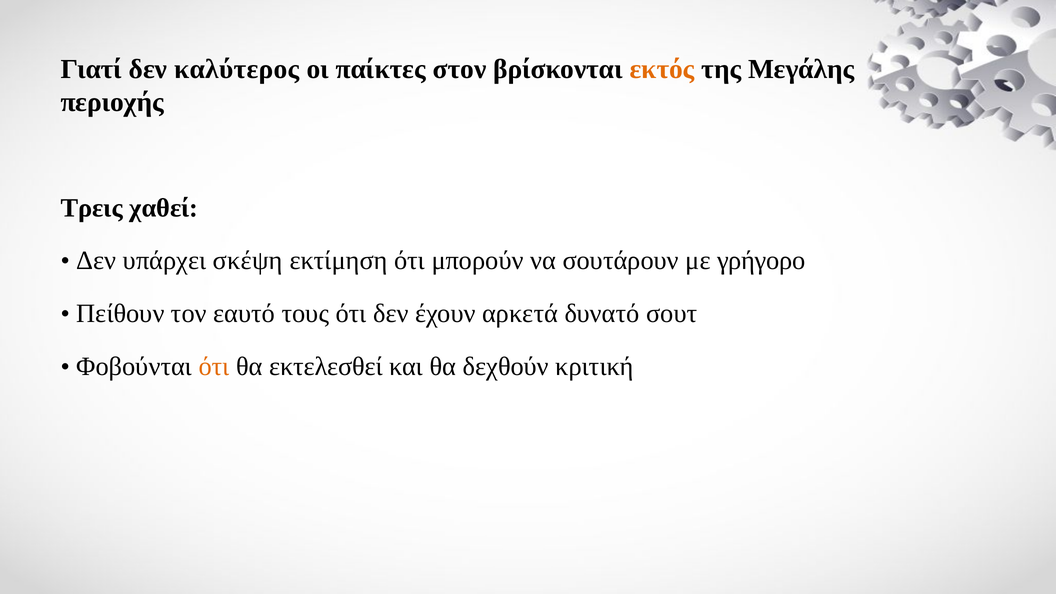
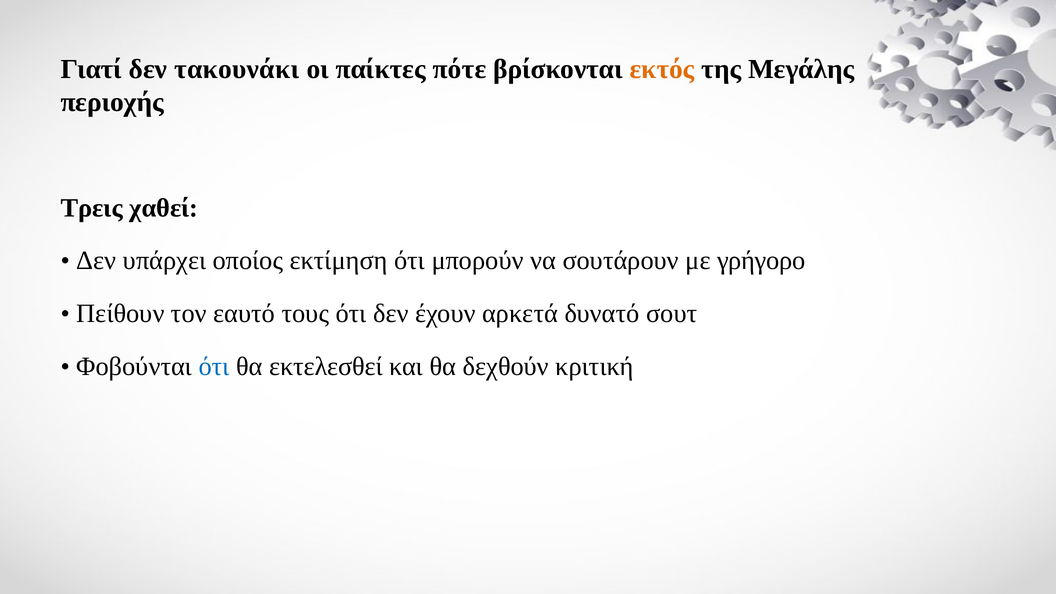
καλύτερος: καλύτερος -> τακουνάκι
στον: στον -> πότε
σκέψη: σκέψη -> οποίος
ότι at (214, 366) colour: orange -> blue
